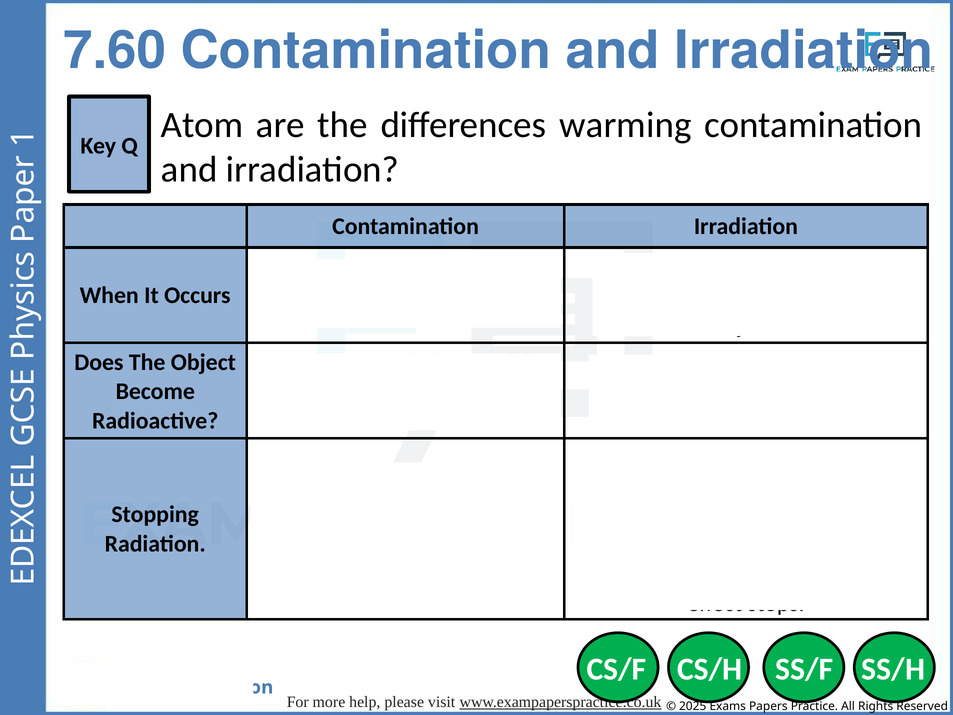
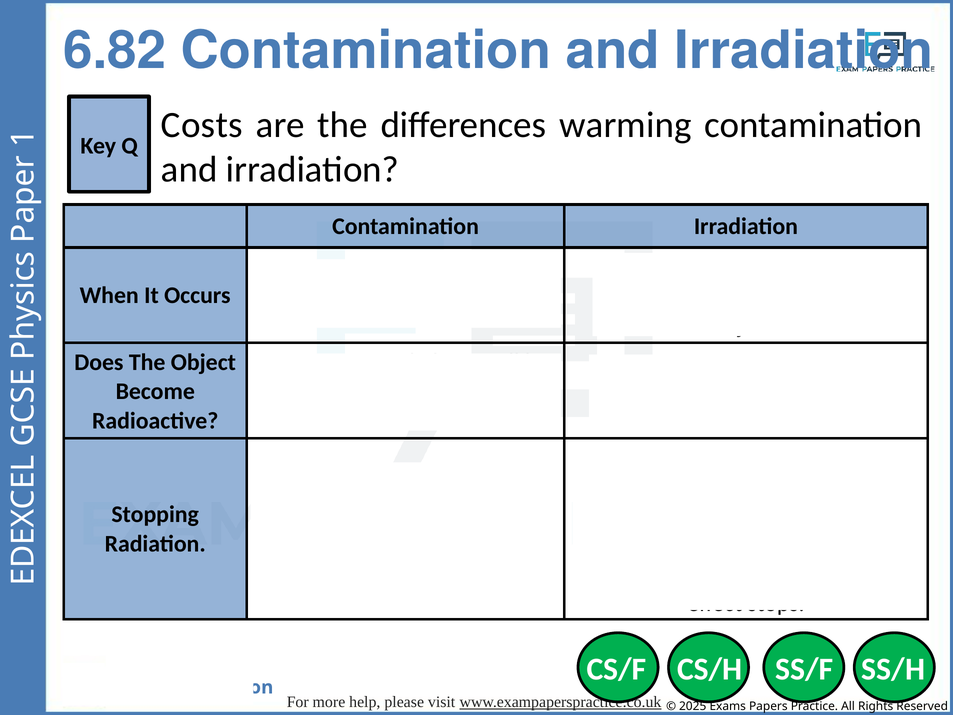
7.60: 7.60 -> 6.82
Atom: Atom -> Costs
